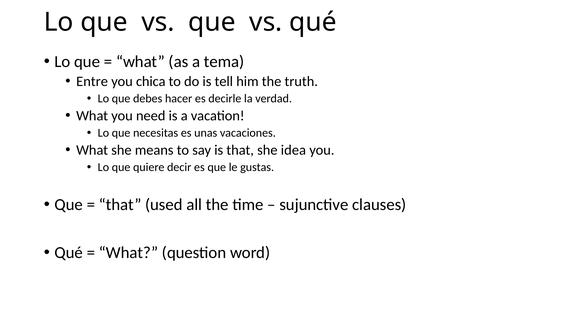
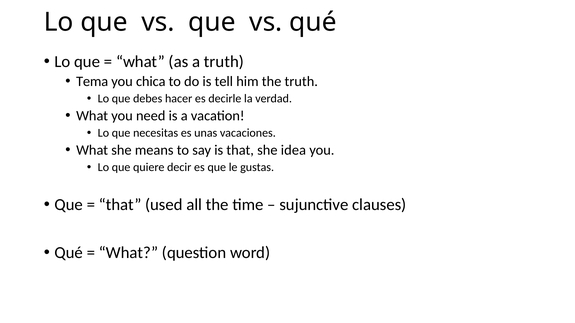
a tema: tema -> truth
Entre: Entre -> Tema
